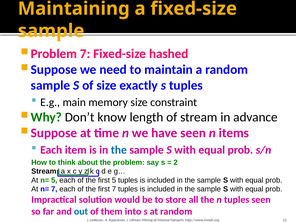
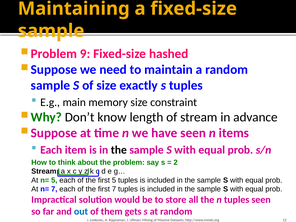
7 at (85, 54): 7 -> 9
the at (119, 150) colour: blue -> black
into: into -> gets
